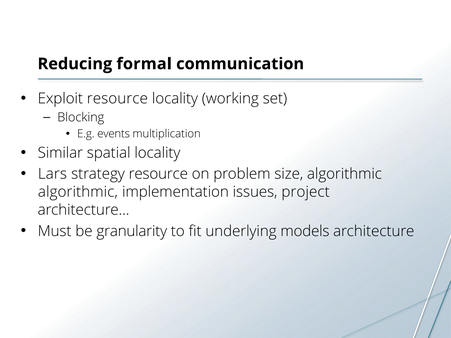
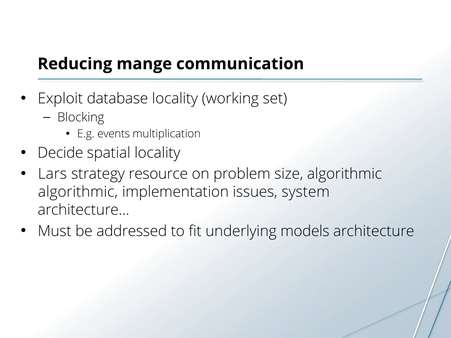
formal: formal -> mange
Exploit resource: resource -> database
Similar: Similar -> Decide
project: project -> system
granularity: granularity -> addressed
